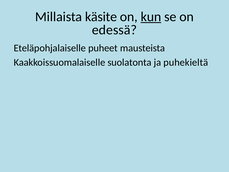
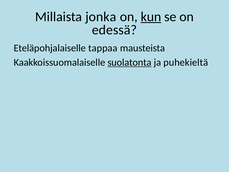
käsite: käsite -> jonka
puheet: puheet -> tappaa
suolatonta underline: none -> present
